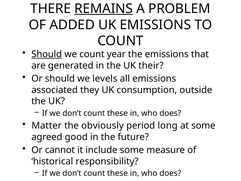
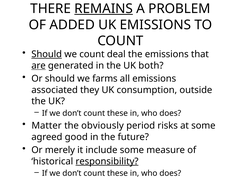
year: year -> deal
are underline: none -> present
their: their -> both
levels: levels -> farms
long: long -> risks
cannot: cannot -> merely
responsibility underline: none -> present
